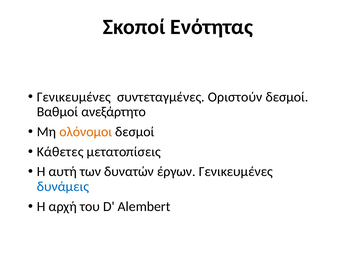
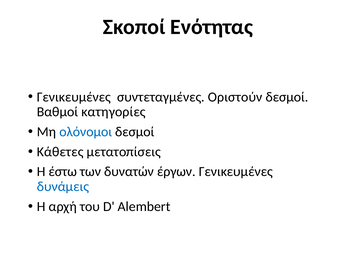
ανεξάρτητο: ανεξάρτητο -> κατηγορίες
ολόνομοι colour: orange -> blue
αυτή: αυτή -> έστω
